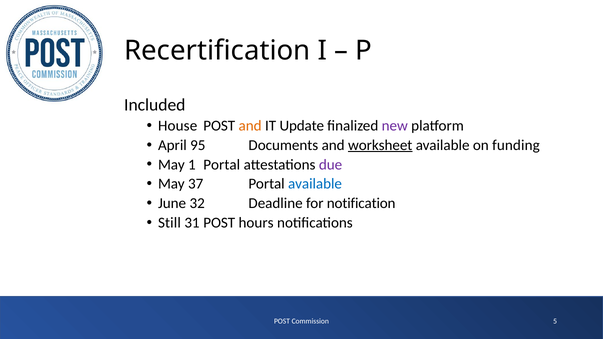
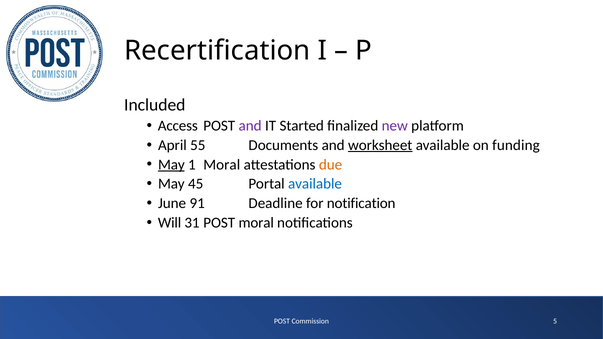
House: House -> Access
and at (250, 126) colour: orange -> purple
Update: Update -> Started
95: 95 -> 55
May at (171, 165) underline: none -> present
1 Portal: Portal -> Moral
due colour: purple -> orange
37: 37 -> 45
32: 32 -> 91
Still: Still -> Will
hours at (256, 223): hours -> moral
